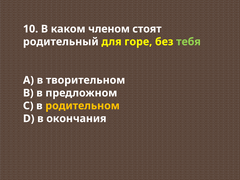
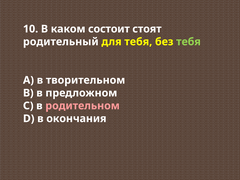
членом: членом -> состоит
для горе: горе -> тебя
родительном colour: yellow -> pink
